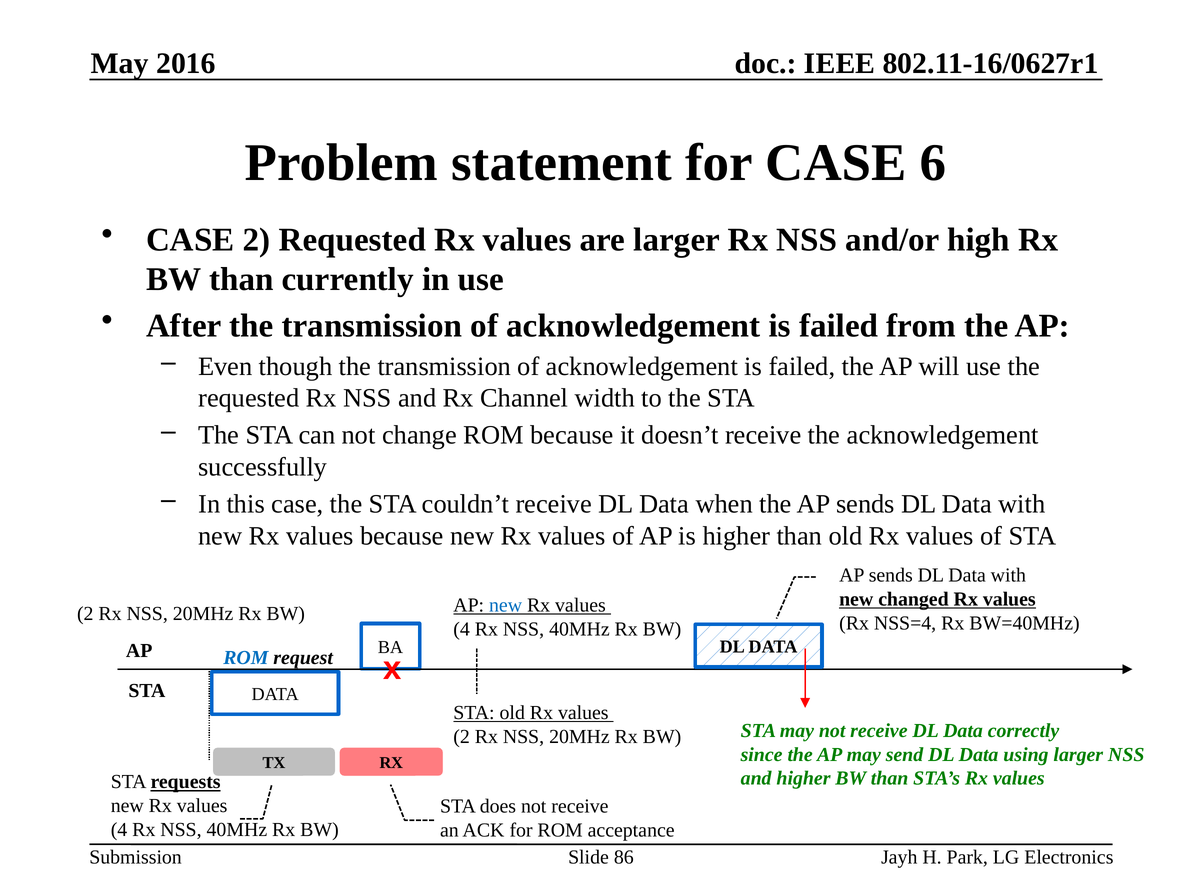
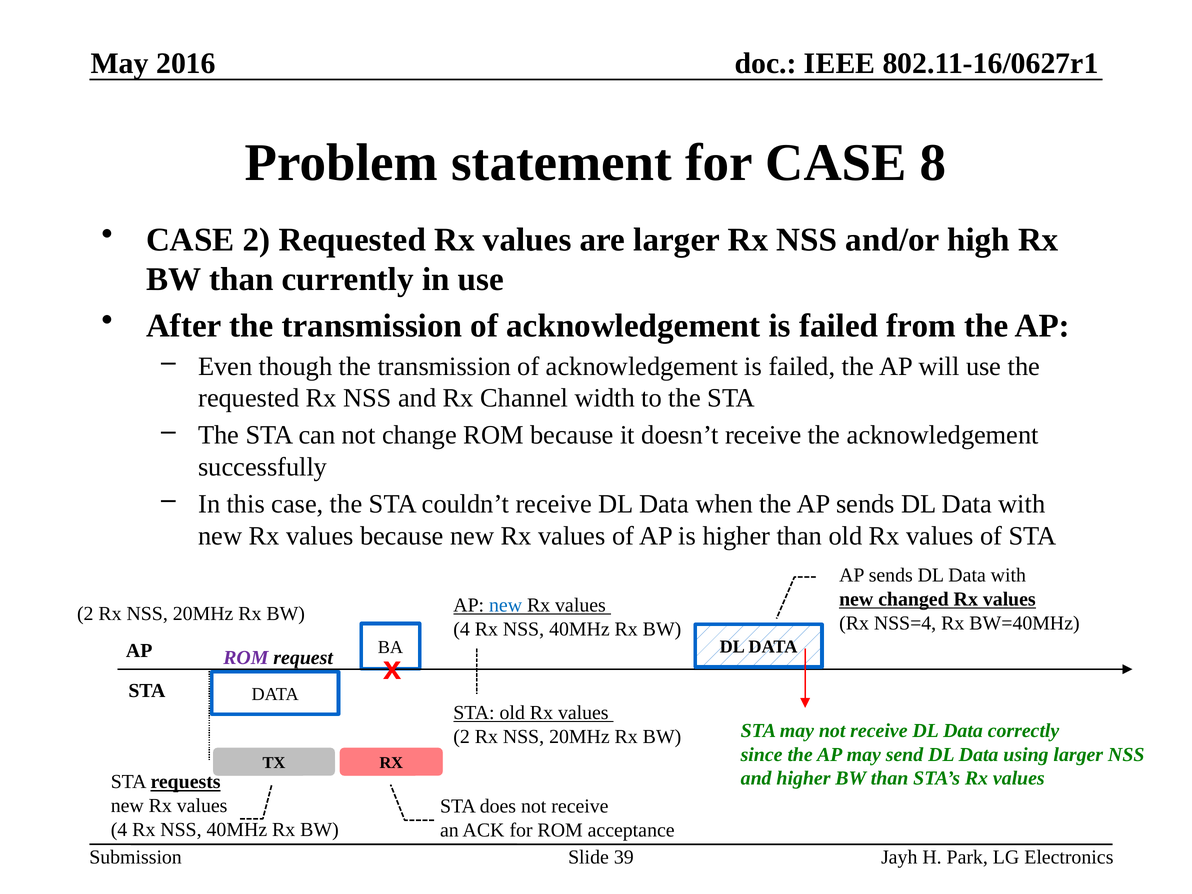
6: 6 -> 8
ROM at (246, 658) colour: blue -> purple
86: 86 -> 39
